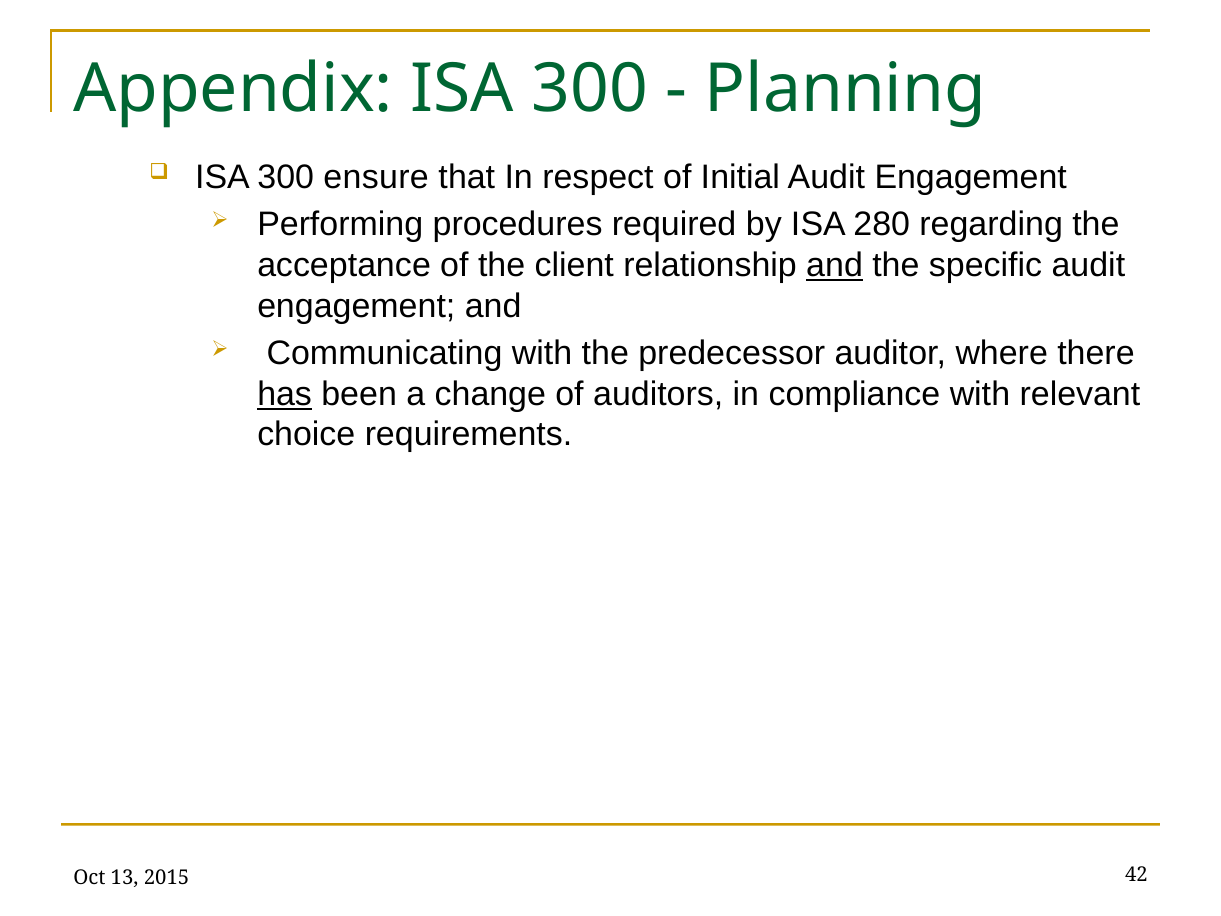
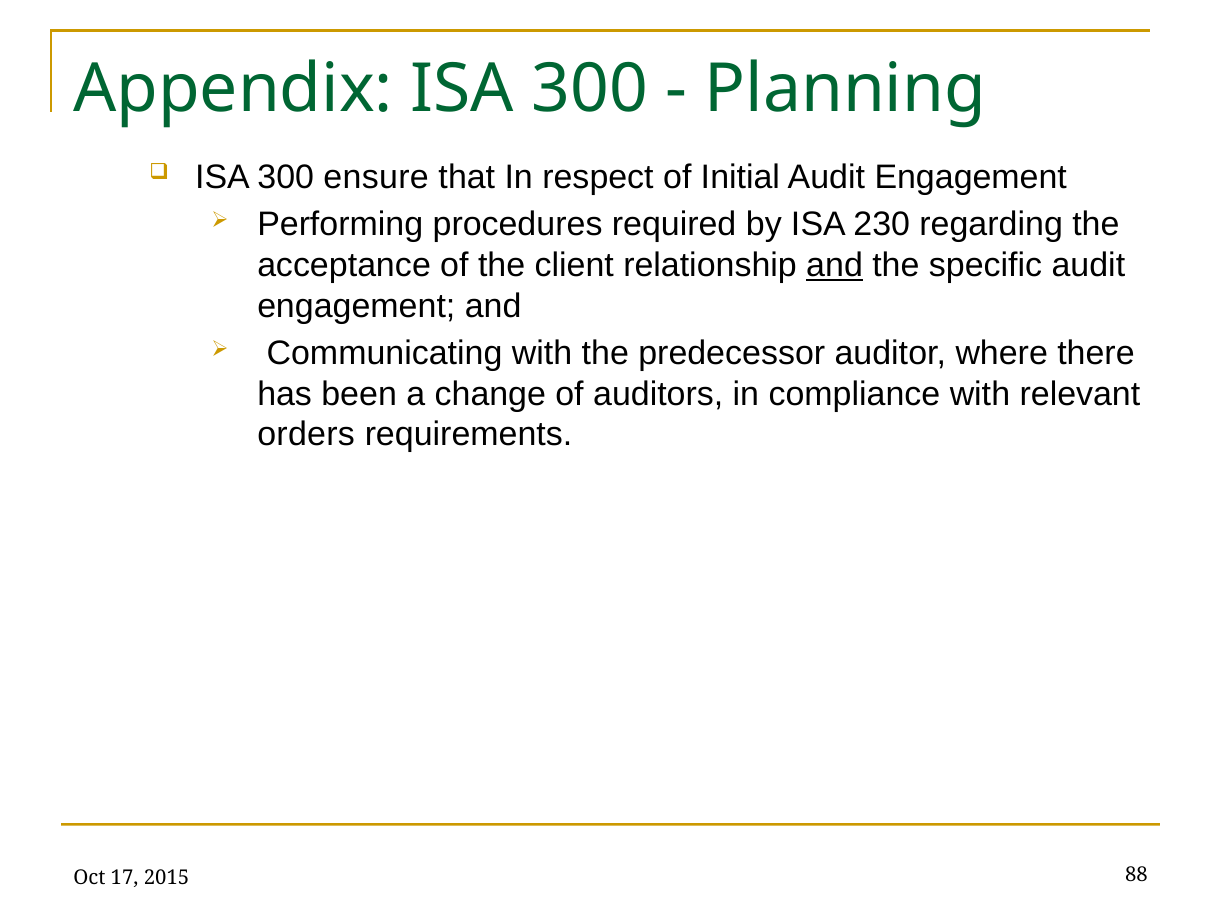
280: 280 -> 230
has underline: present -> none
choice: choice -> orders
13: 13 -> 17
42: 42 -> 88
